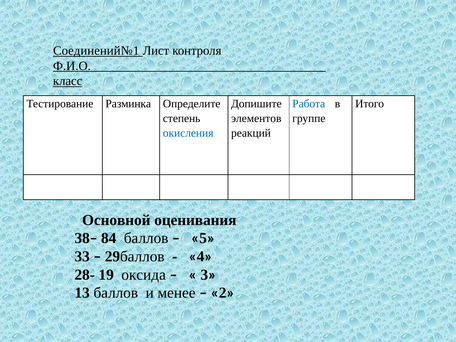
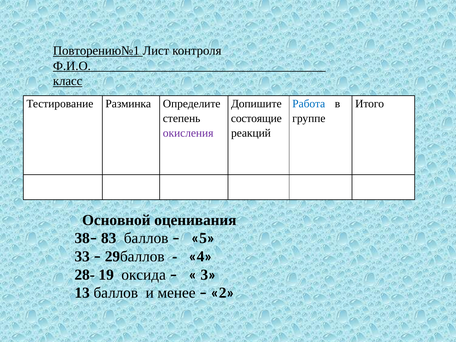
Соединений№1: Соединений№1 -> Повторению№1
элементов: элементов -> состоящие
окисления colour: blue -> purple
84: 84 -> 83
